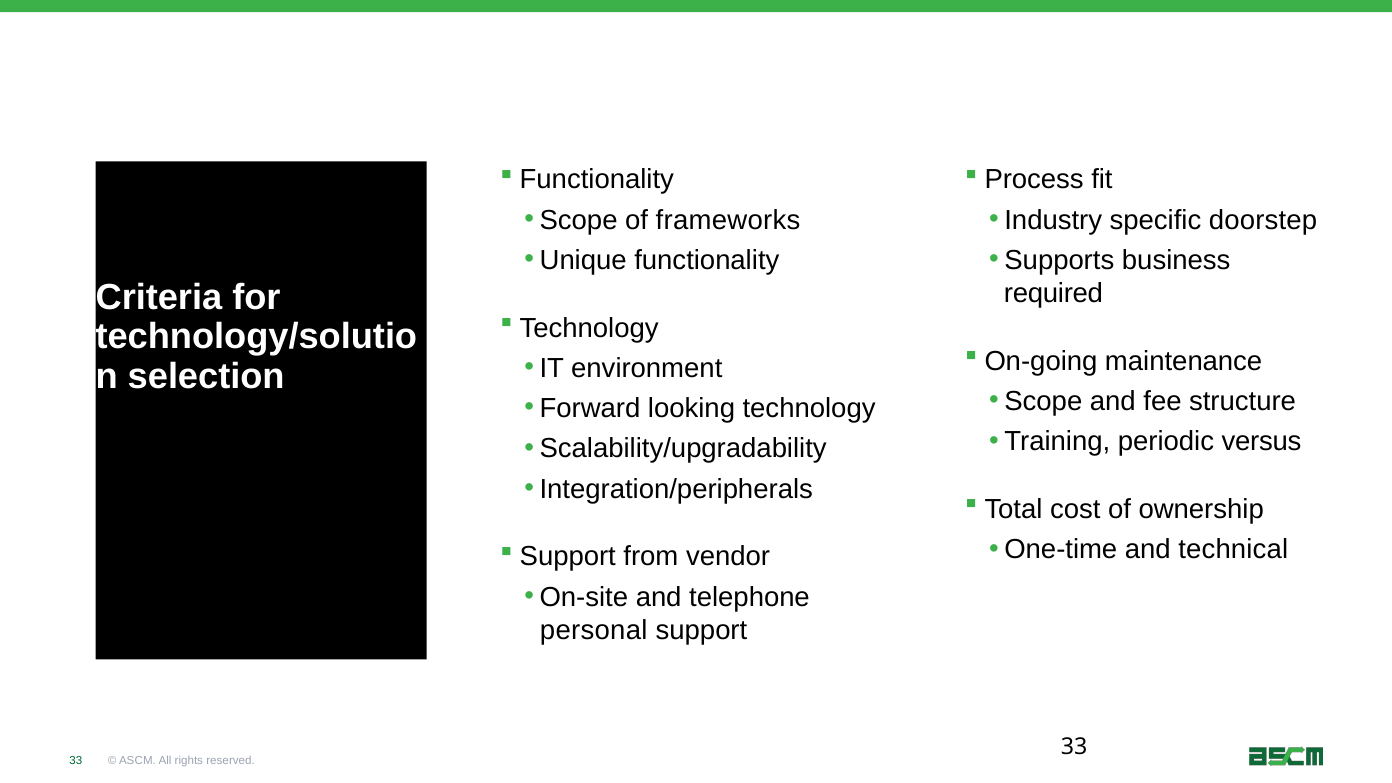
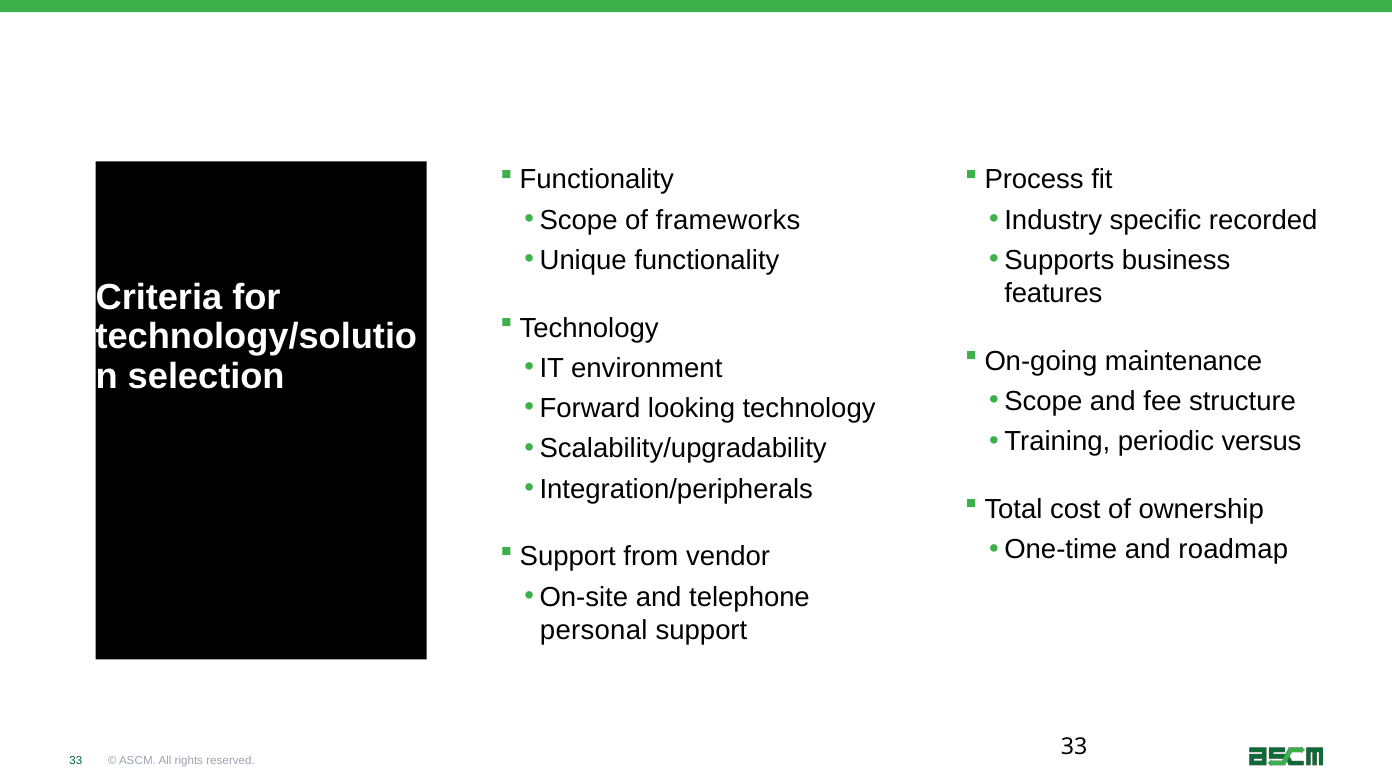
doorstep: doorstep -> recorded
required: required -> features
technical: technical -> roadmap
